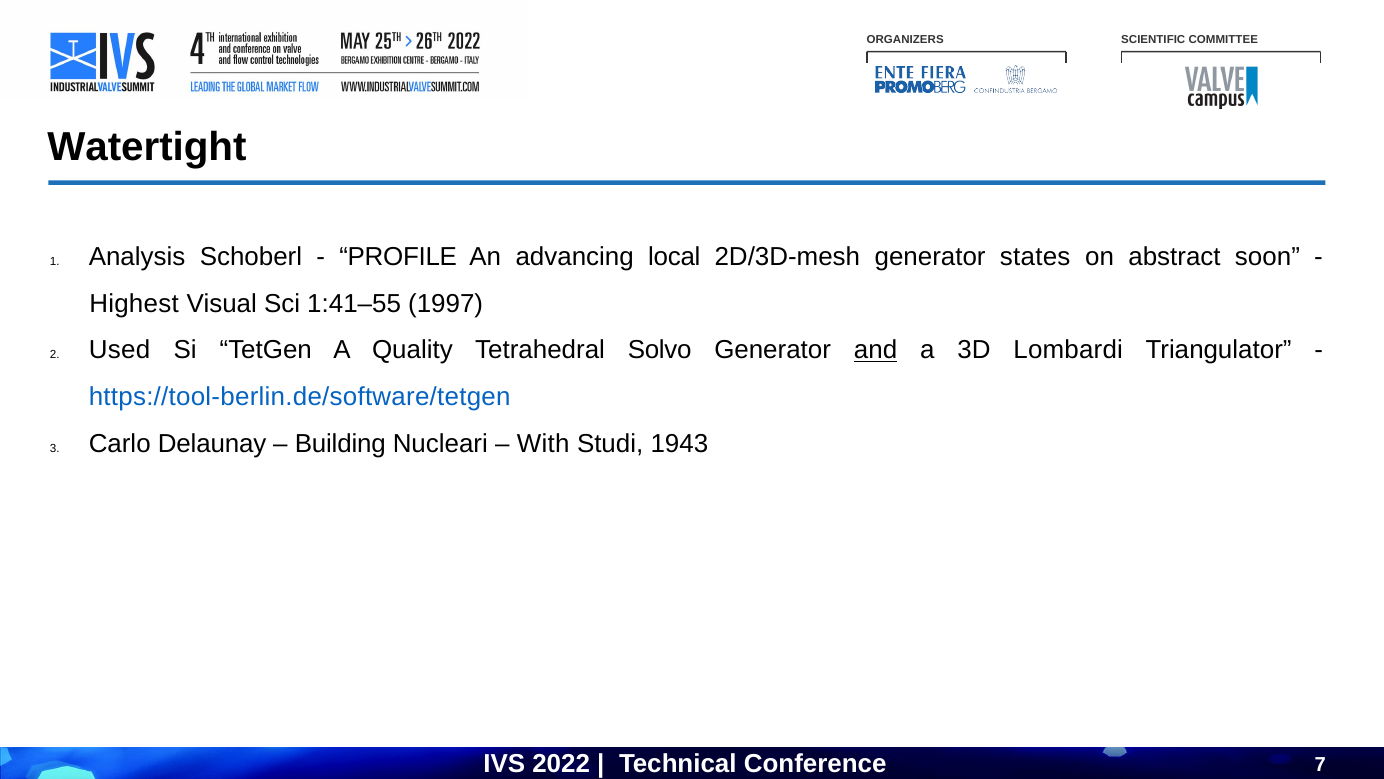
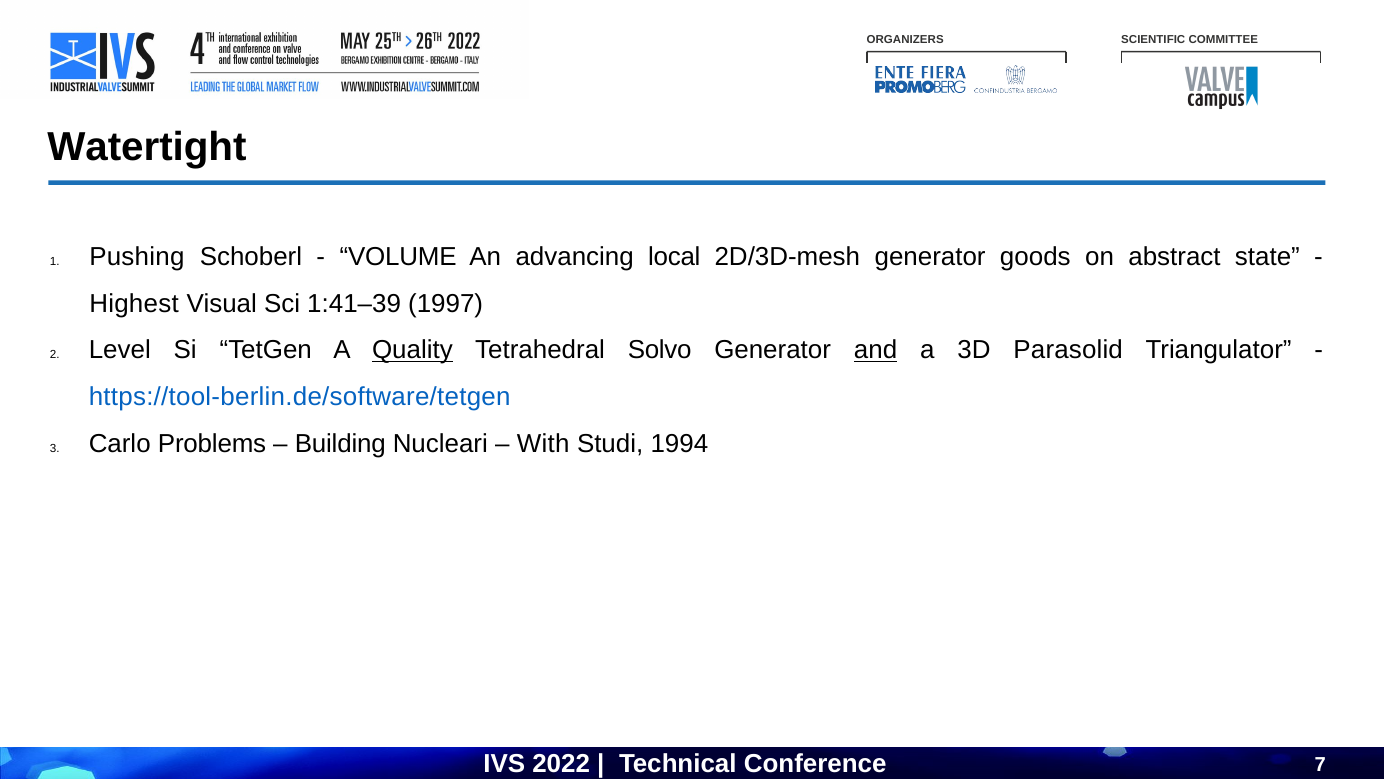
Analysis: Analysis -> Pushing
PROFILE: PROFILE -> VOLUME
states: states -> goods
soon: soon -> state
1:41–55: 1:41–55 -> 1:41–39
Used: Used -> Level
Quality underline: none -> present
Lombardi: Lombardi -> Parasolid
Delaunay: Delaunay -> Problems
1943: 1943 -> 1994
